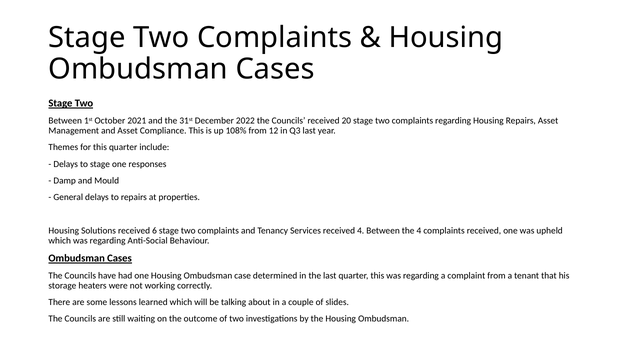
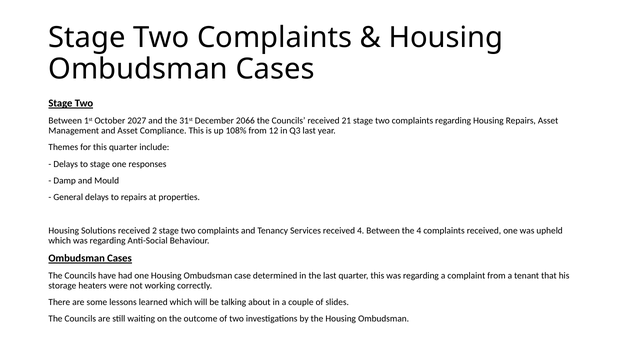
2021: 2021 -> 2027
2022: 2022 -> 2066
20: 20 -> 21
6: 6 -> 2
